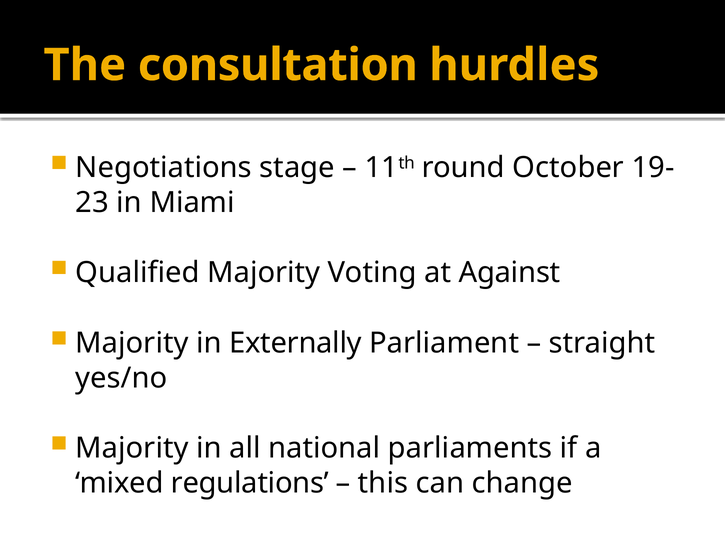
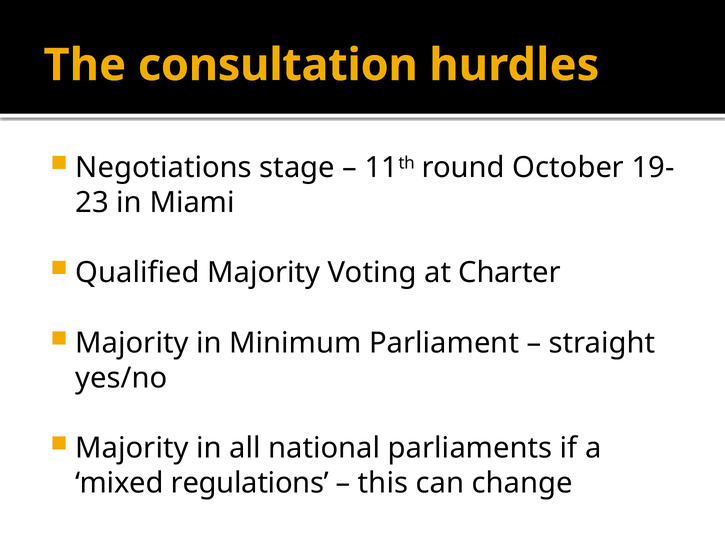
Against: Against -> Charter
Externally: Externally -> Minimum
